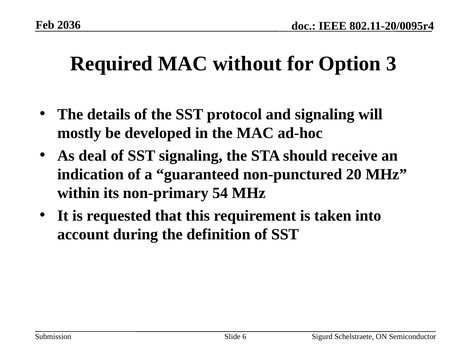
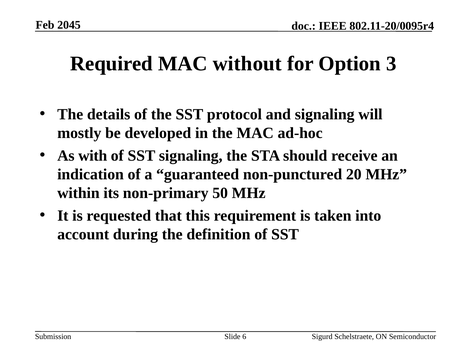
2036: 2036 -> 2045
deal: deal -> with
54: 54 -> 50
